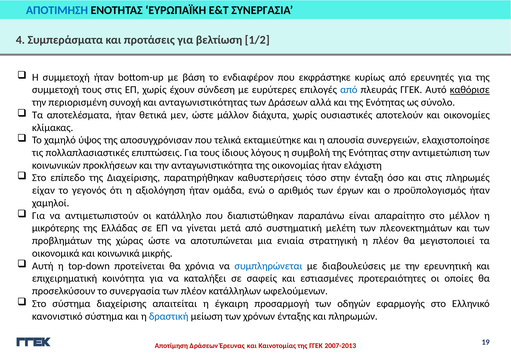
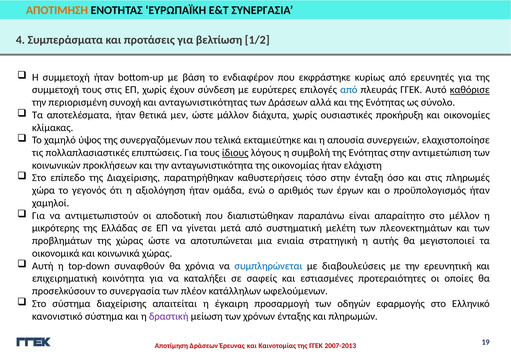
ΑΠΟΤΙΜΗΣΗ colour: blue -> orange
αποτελούν: αποτελούν -> προκήρυξη
αποσυγχρόνισαν: αποσυγχρόνισαν -> συνεργαζόμενων
ίδιους underline: none -> present
είχαν: είχαν -> χώρα
κατάλληλο: κατάλληλο -> αποδοτική
η πλέον: πλέον -> αυτής
κοινωνικά μικρής: μικρής -> χώρας
προτείνεται: προτείνεται -> συναφθούν
δραστική colour: blue -> purple
